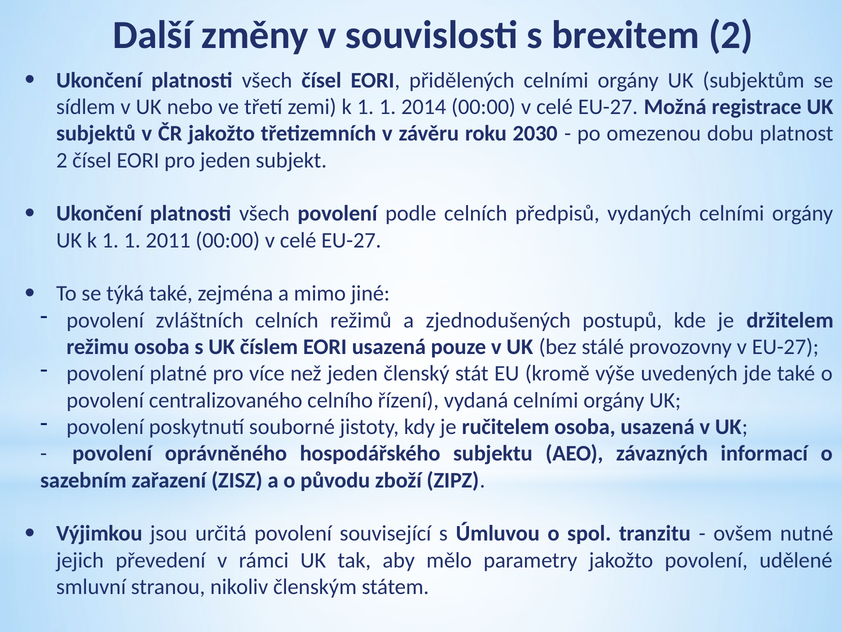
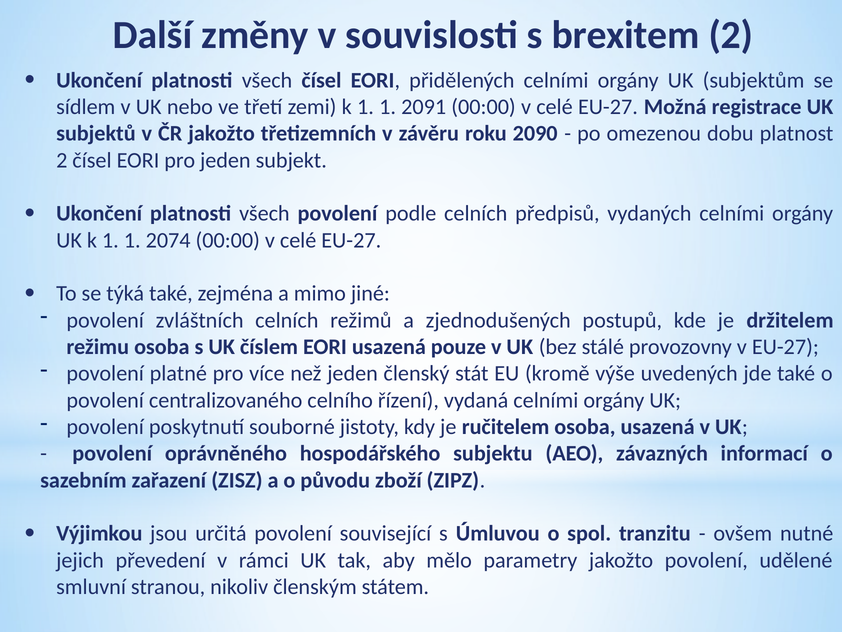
2014: 2014 -> 2091
2030: 2030 -> 2090
2011: 2011 -> 2074
